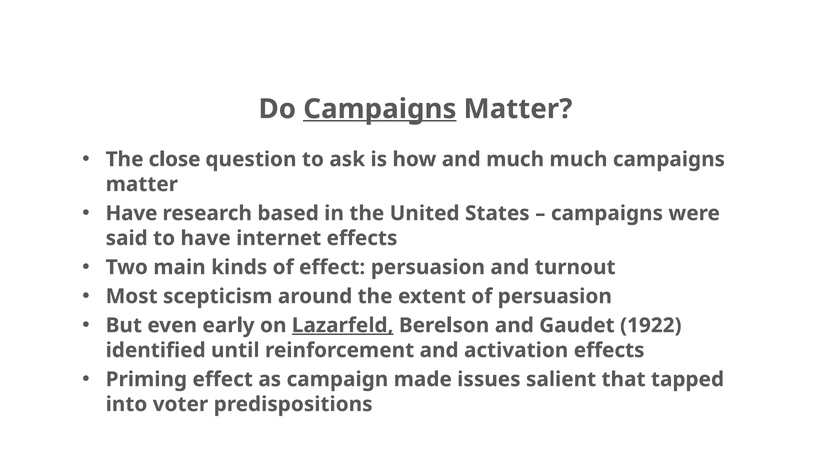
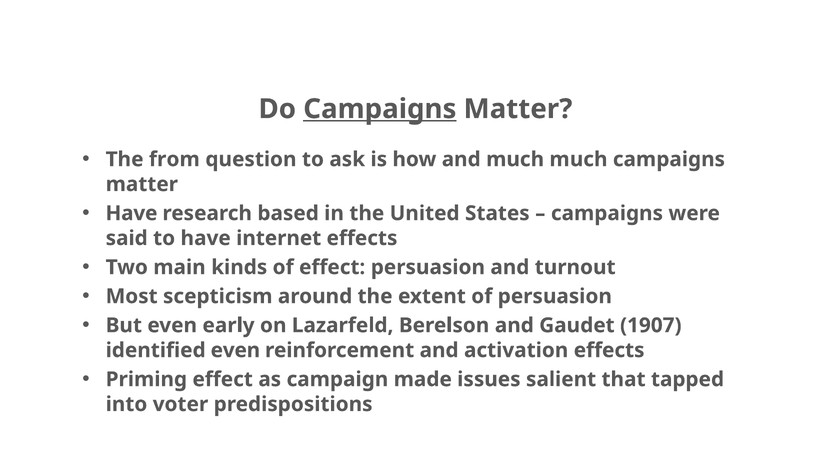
close: close -> from
Lazarfeld underline: present -> none
1922: 1922 -> 1907
identified until: until -> even
